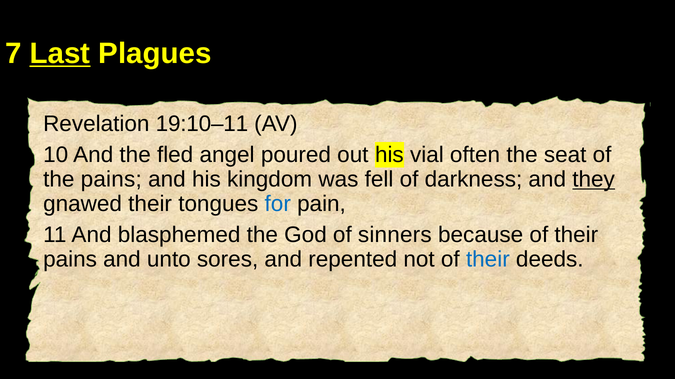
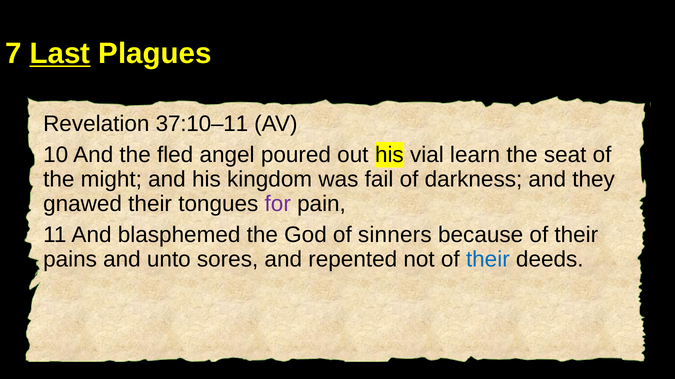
19:10–11: 19:10–11 -> 37:10–11
often: often -> learn
the pains: pains -> might
fell: fell -> fail
they underline: present -> none
for colour: blue -> purple
